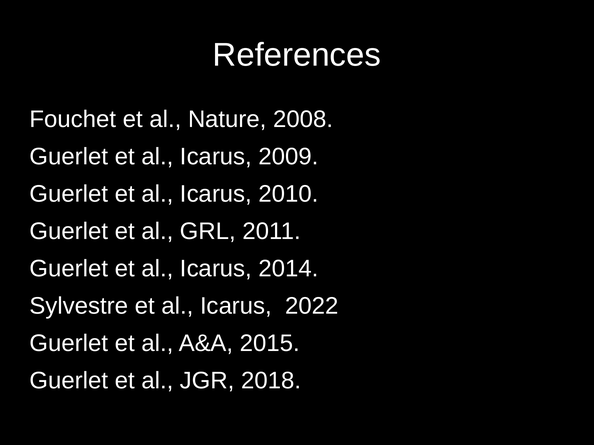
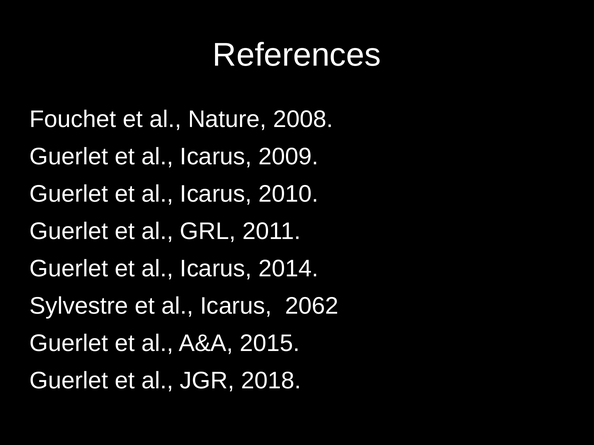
2022: 2022 -> 2062
